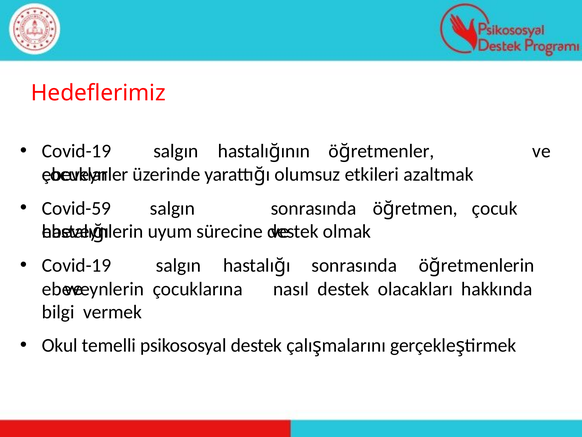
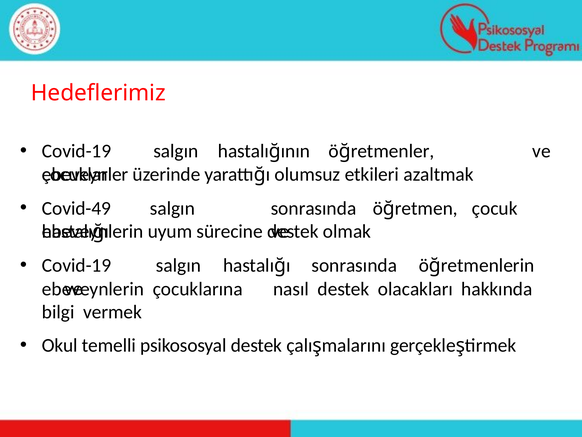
Covid-59: Covid-59 -> Covid-49
